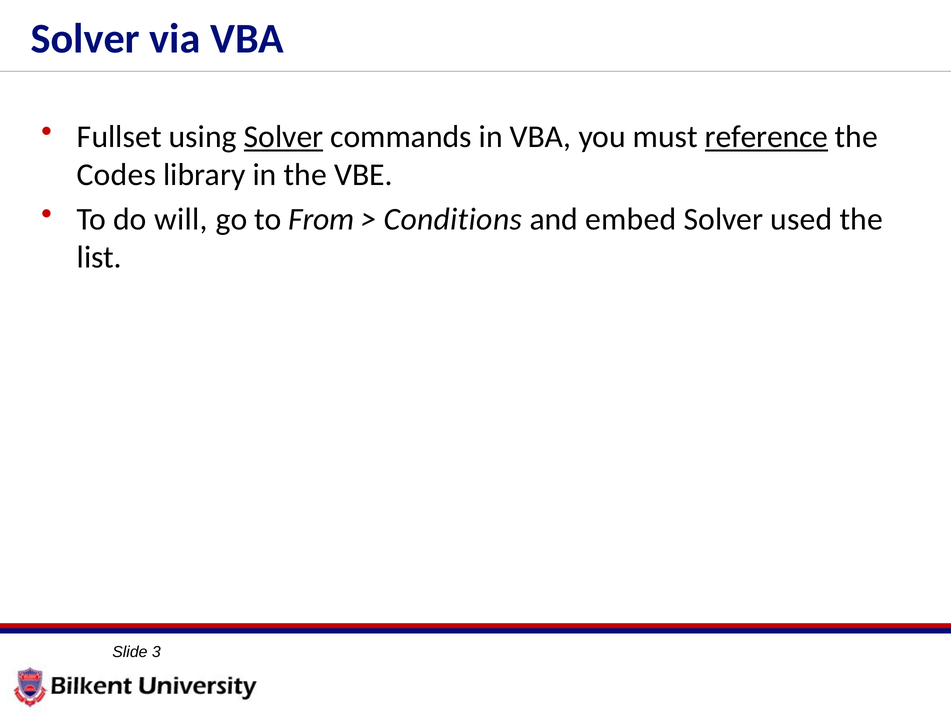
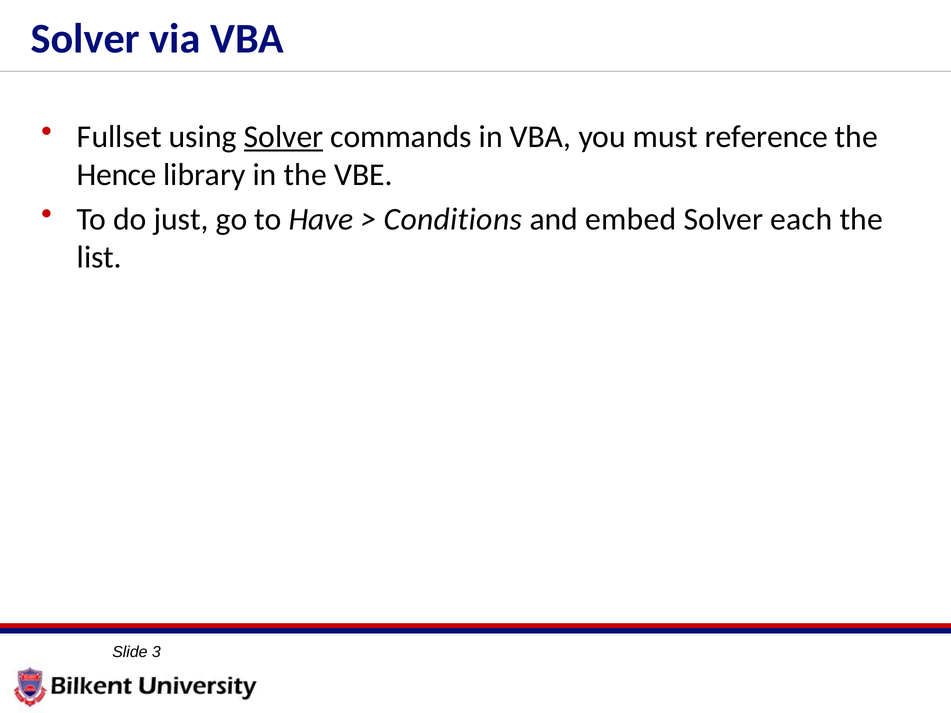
reference underline: present -> none
Codes: Codes -> Hence
will: will -> just
From: From -> Have
used: used -> each
